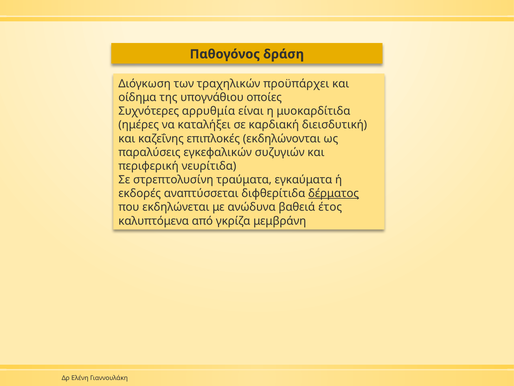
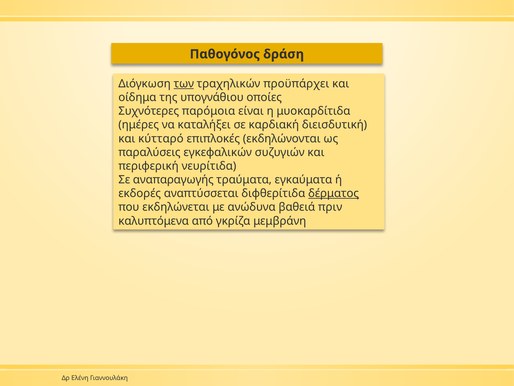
των underline: none -> present
αρρυθμία: αρρυθμία -> παρόμοια
καζεΐνης: καζεΐνης -> κύτταρό
στρεπτολυσίνη: στρεπτολυσίνη -> αναπαραγωγής
έτος: έτος -> πριν
